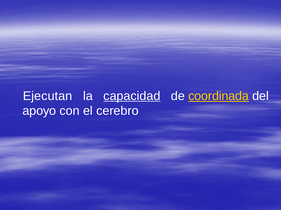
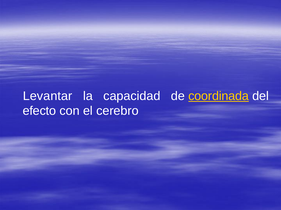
Ejecutan: Ejecutan -> Levantar
capacidad underline: present -> none
apoyo: apoyo -> efecto
